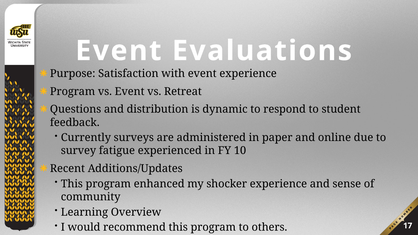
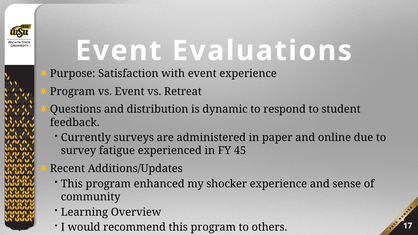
10: 10 -> 45
